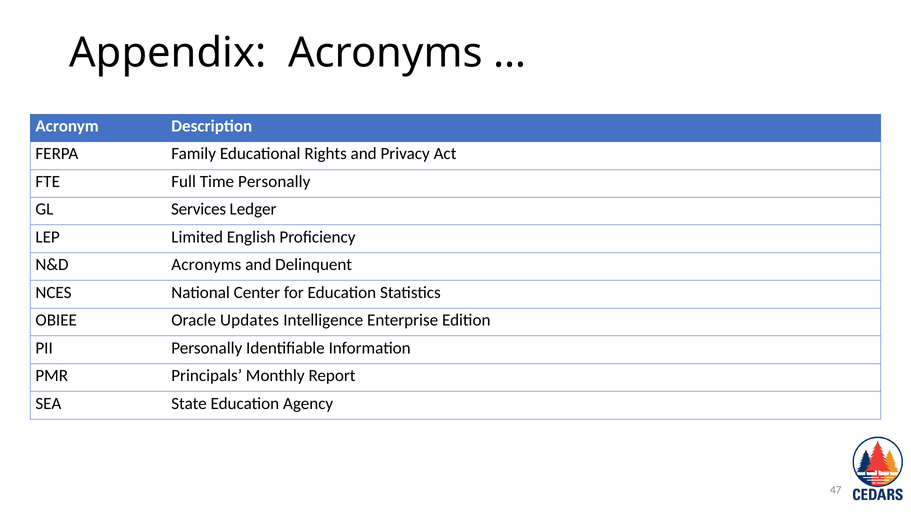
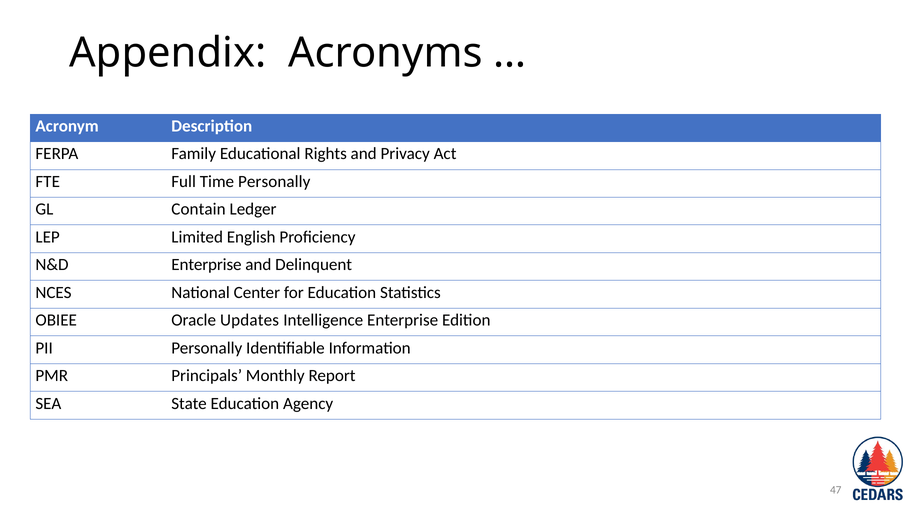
Services: Services -> Contain
N&D Acronyms: Acronyms -> Enterprise
